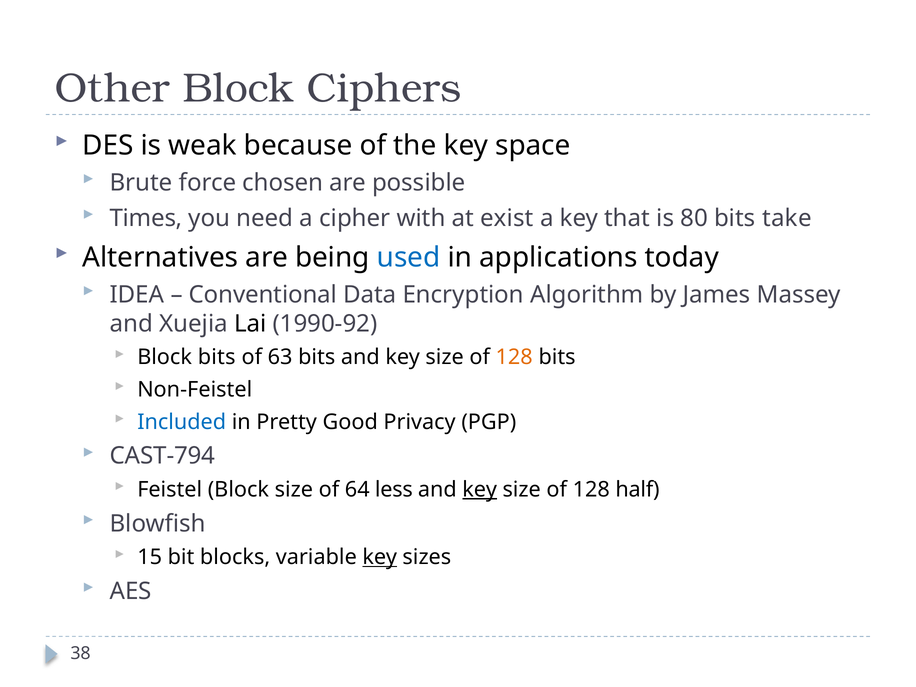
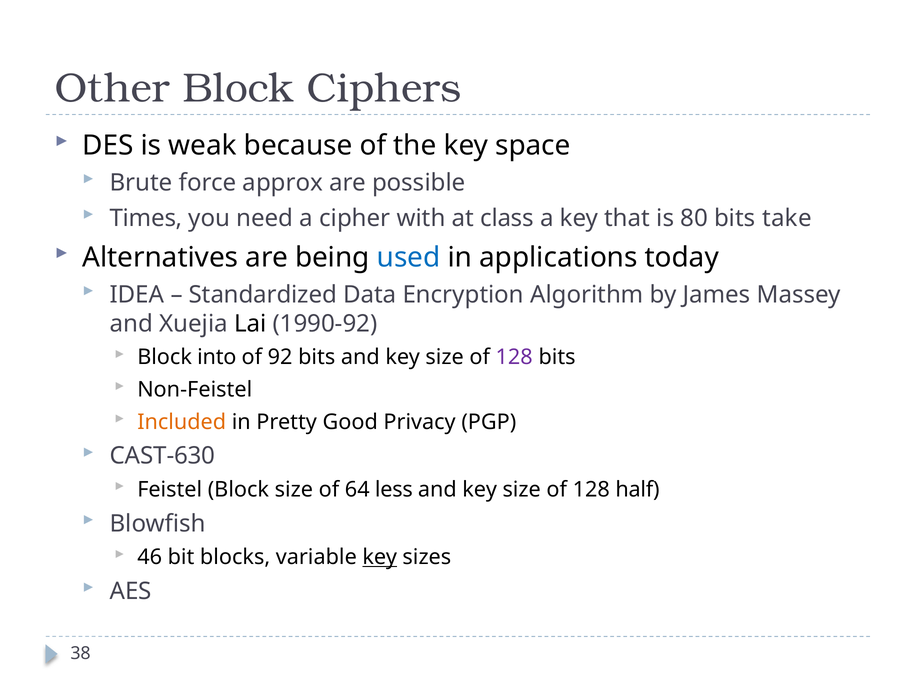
chosen: chosen -> approx
exist: exist -> class
Conventional: Conventional -> Standardized
Block bits: bits -> into
63: 63 -> 92
128 at (514, 357) colour: orange -> purple
Included colour: blue -> orange
CAST-794: CAST-794 -> CAST-630
key at (480, 490) underline: present -> none
15: 15 -> 46
